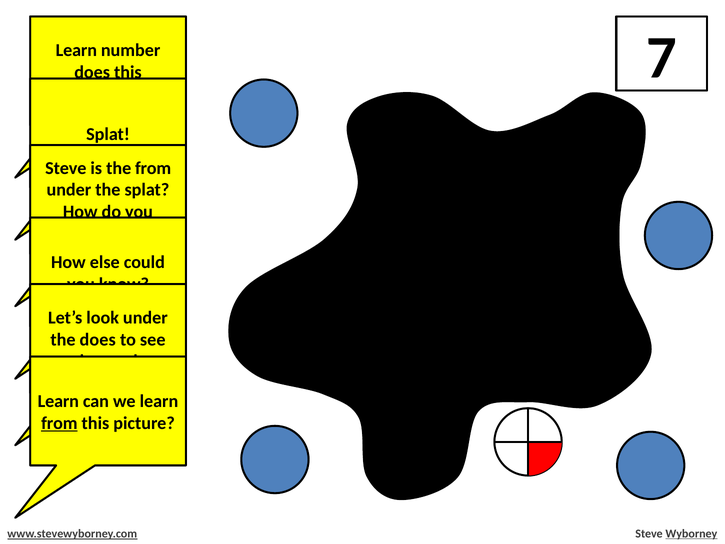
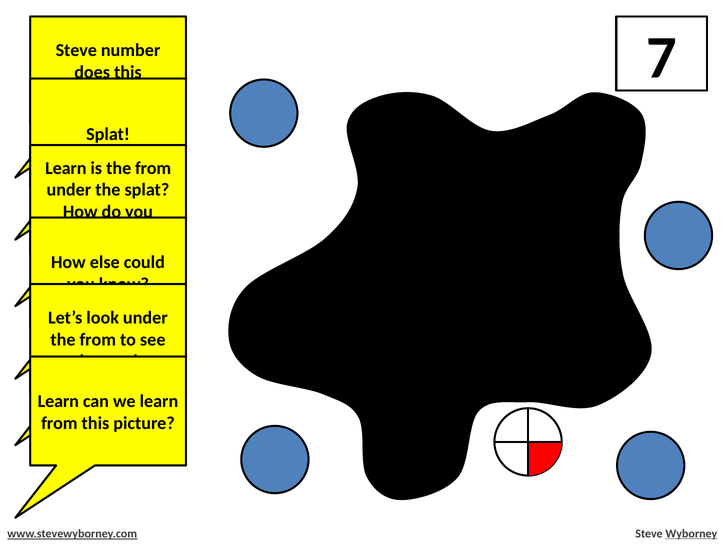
Learn at (76, 50): Learn -> Steve
Steve at (66, 168): Steve -> Learn
does at (98, 340): does -> from
from at (59, 423) underline: present -> none
